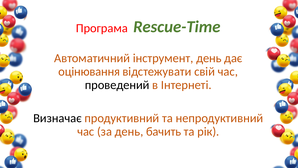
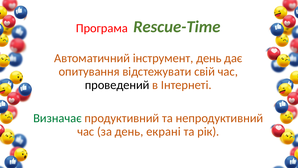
оцінювання: оцінювання -> опитування
Визначає colour: black -> green
бачить: бачить -> екрані
